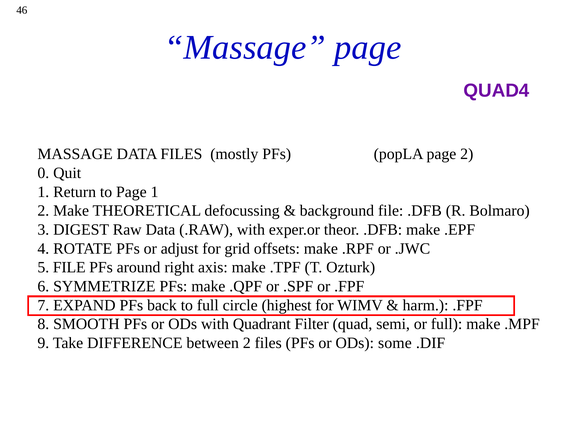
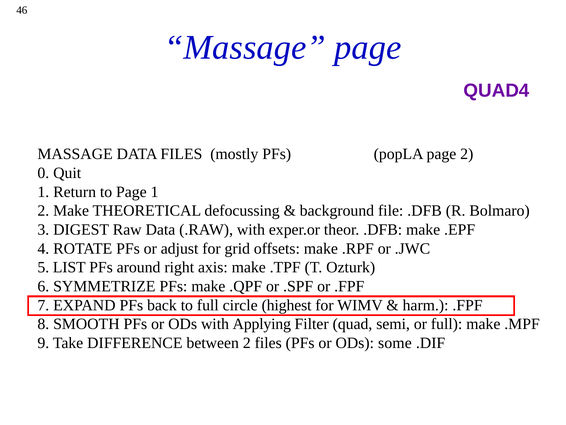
5 FILE: FILE -> LIST
Quadrant: Quadrant -> Applying
